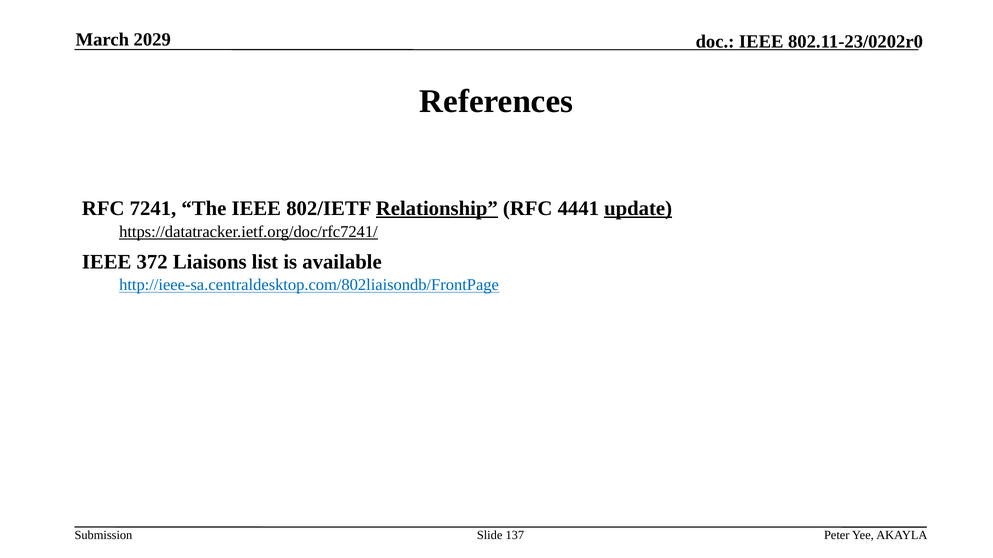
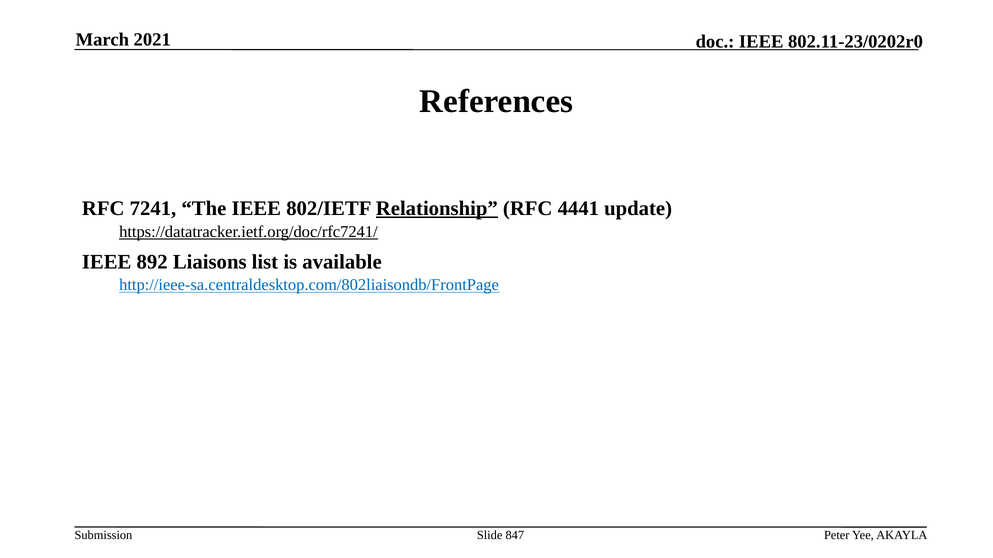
2029: 2029 -> 2021
update underline: present -> none
372: 372 -> 892
137: 137 -> 847
